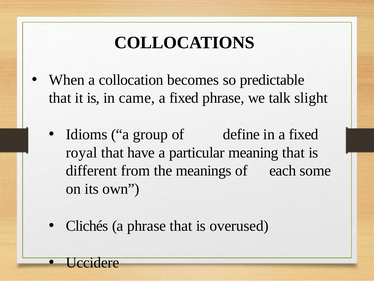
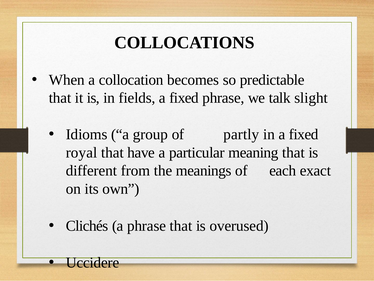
came: came -> fields
define: define -> partly
some: some -> exact
